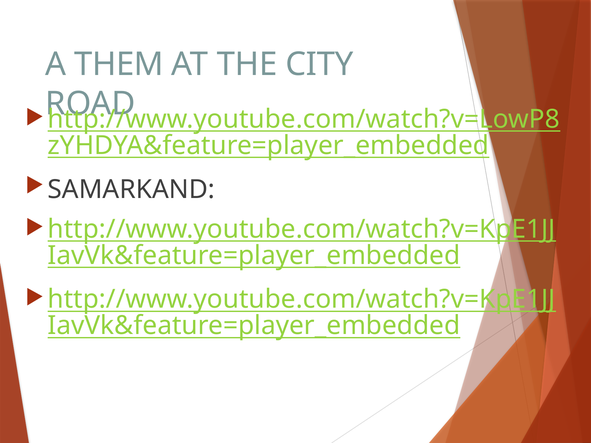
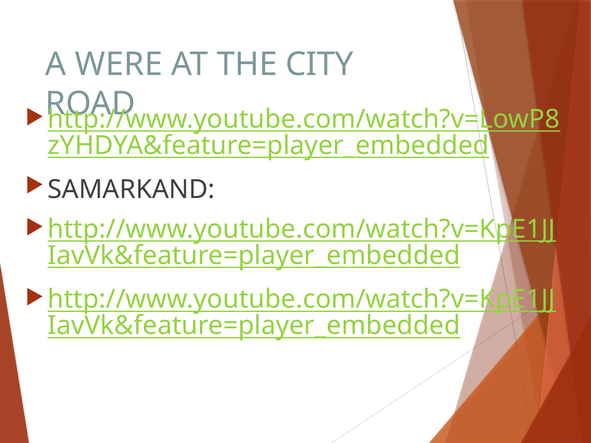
THEM: THEM -> WERE
